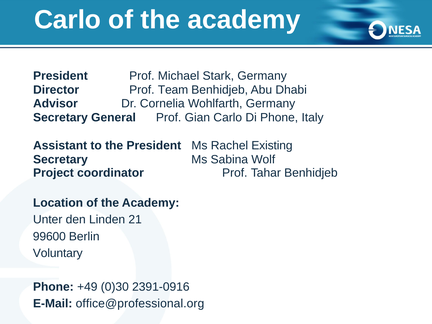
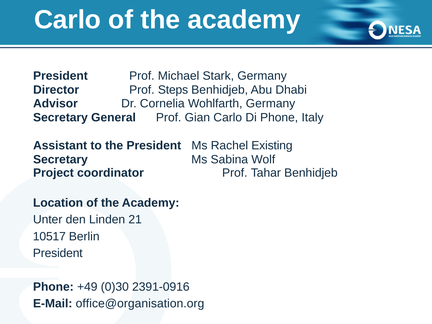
Team: Team -> Steps
99600: 99600 -> 10517
Voluntary at (58, 253): Voluntary -> President
office@professional.org: office@professional.org -> office@organisation.org
